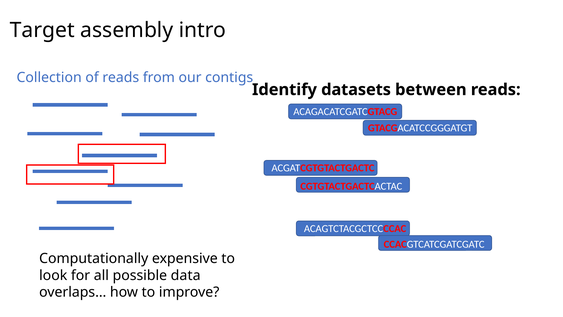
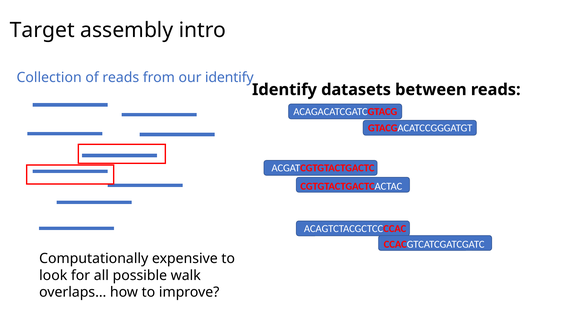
our contigs: contigs -> identify
data: data -> walk
